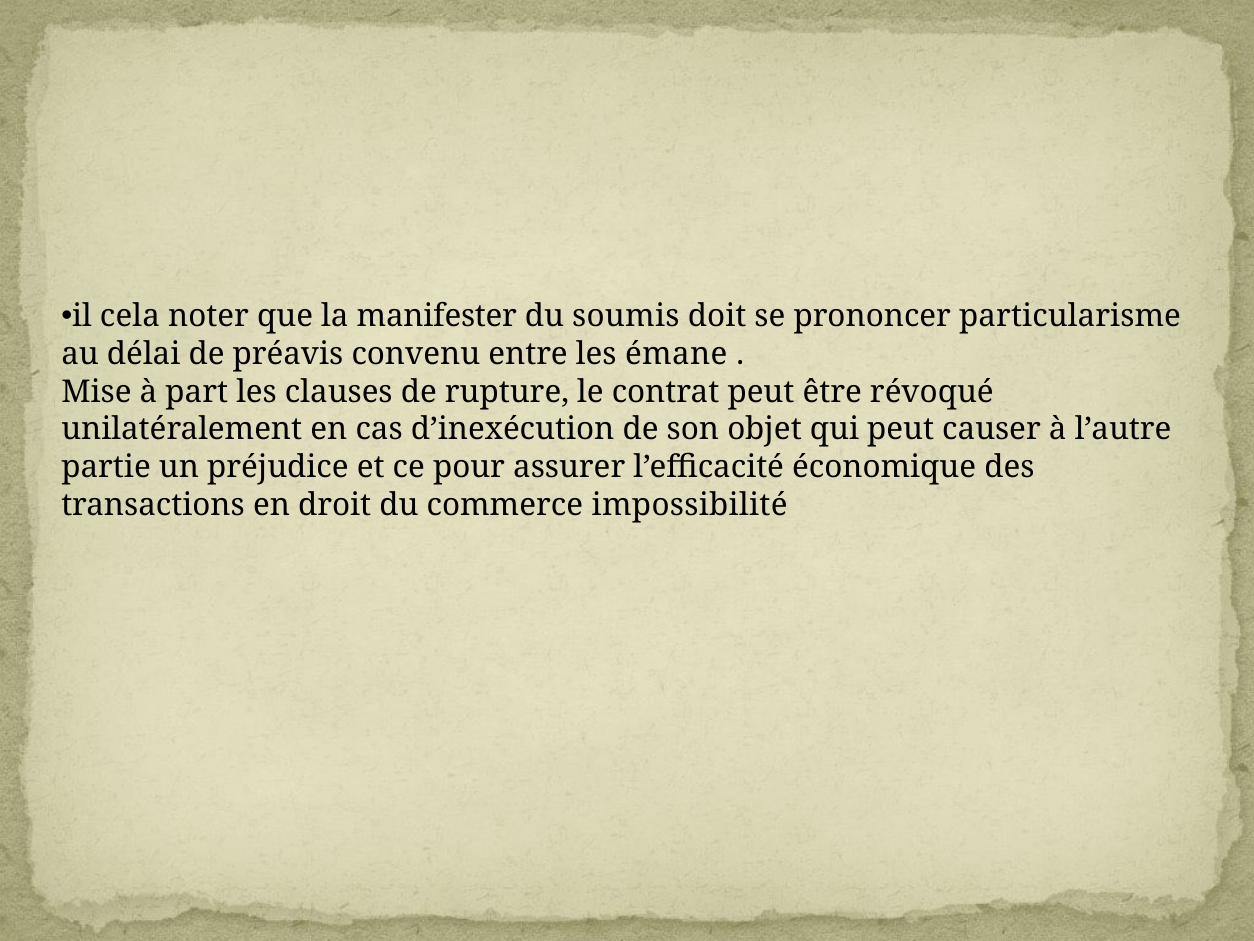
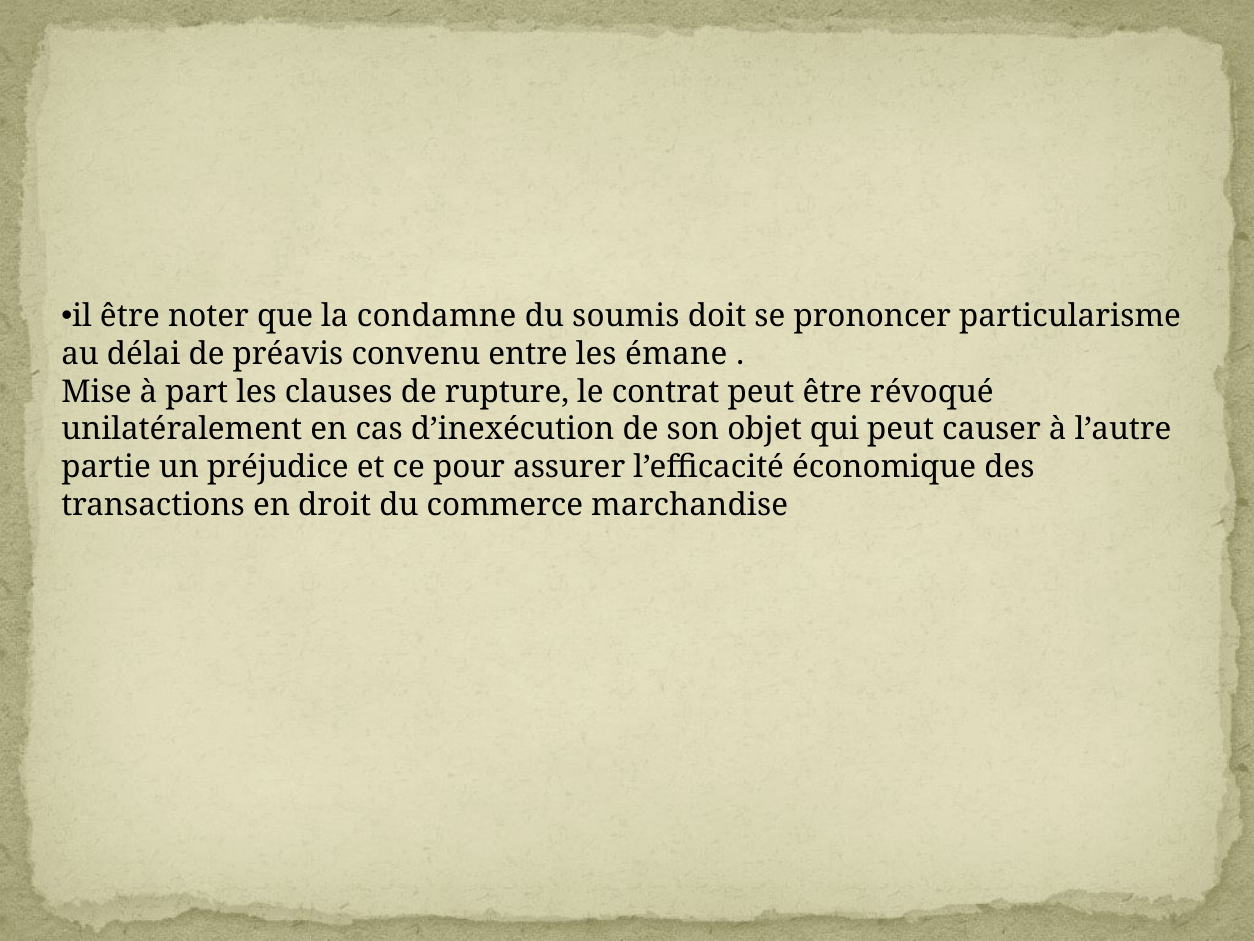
il cela: cela -> être
manifester: manifester -> condamne
impossibilité: impossibilité -> marchandise
